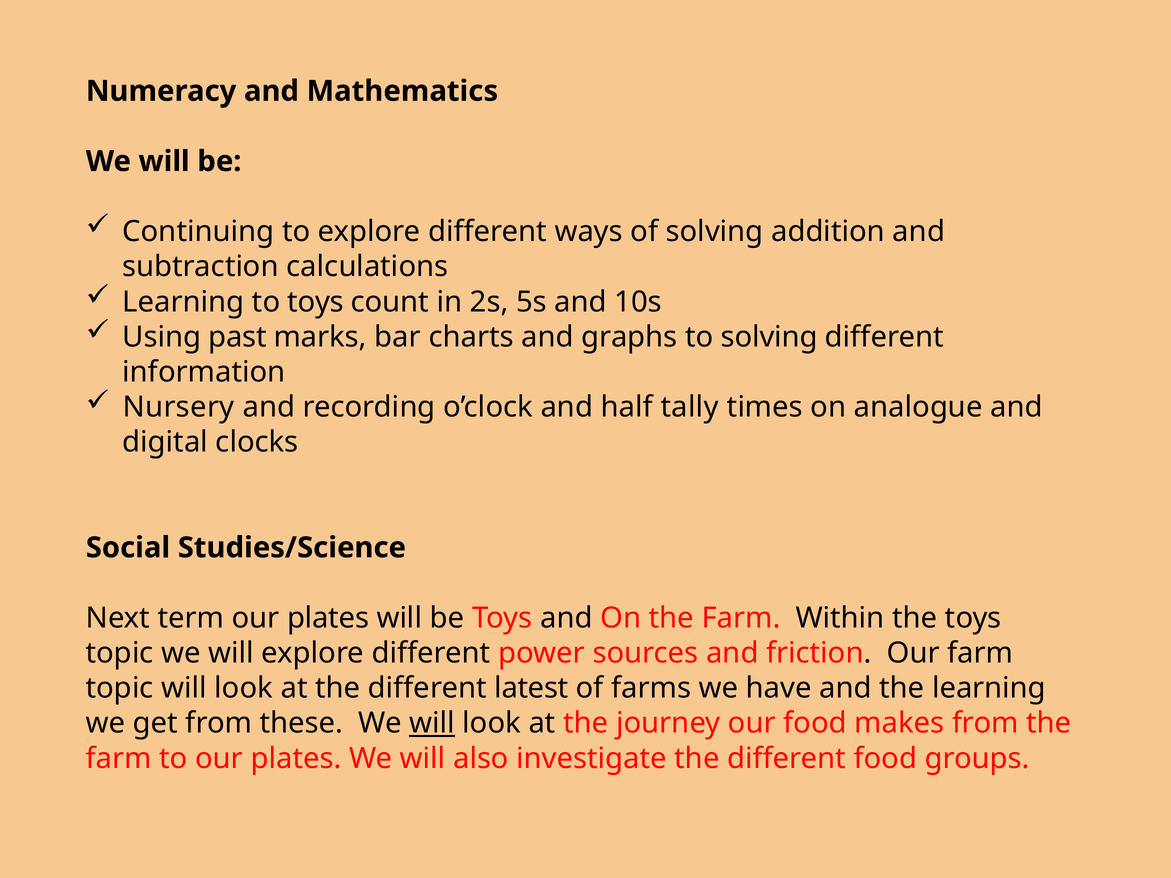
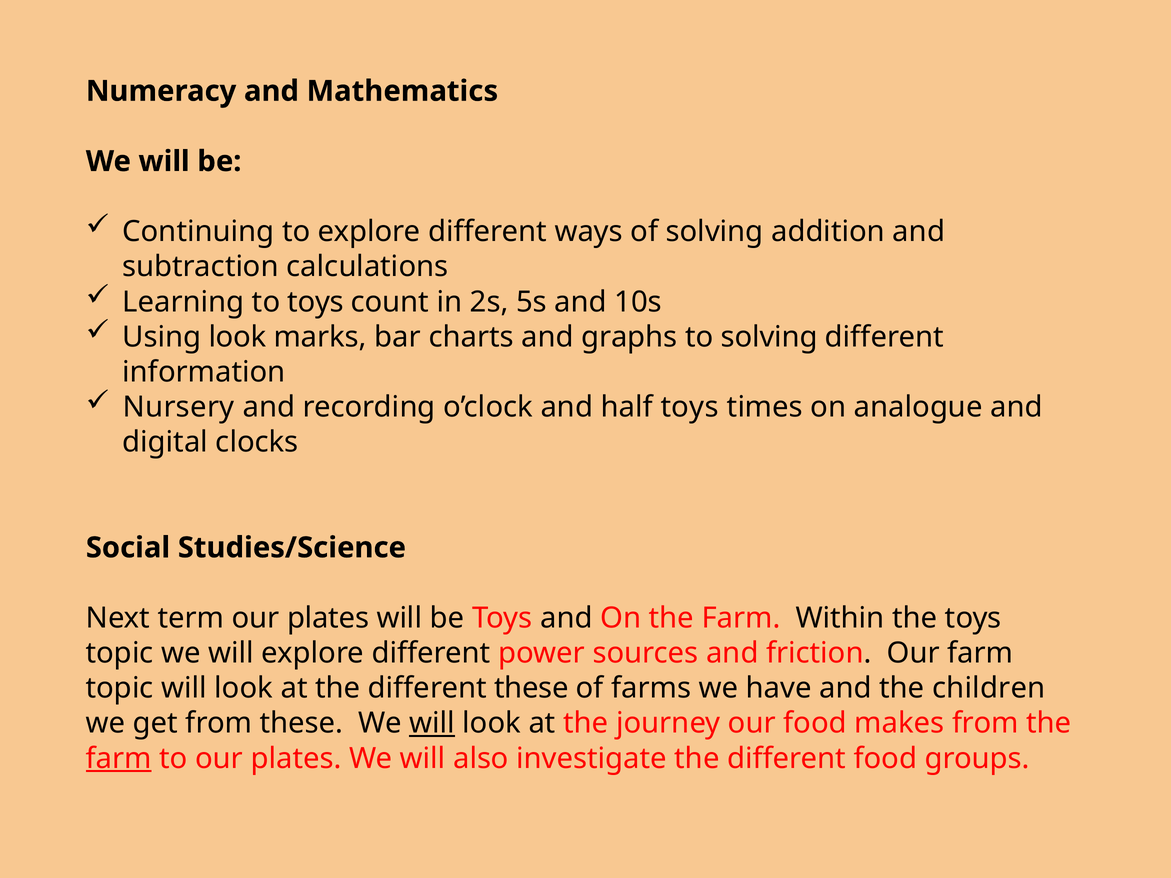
Using past: past -> look
half tally: tally -> toys
different latest: latest -> these
the learning: learning -> children
farm at (119, 759) underline: none -> present
